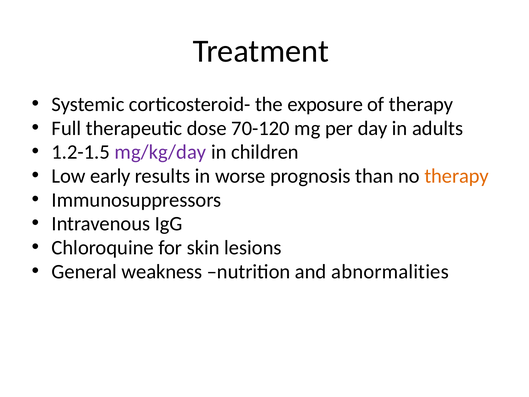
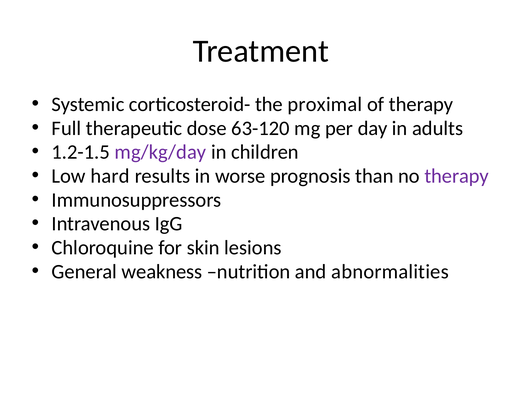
exposure: exposure -> proximal
70-120: 70-120 -> 63-120
early: early -> hard
therapy at (457, 176) colour: orange -> purple
